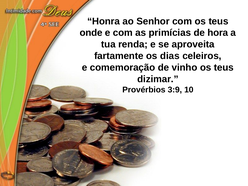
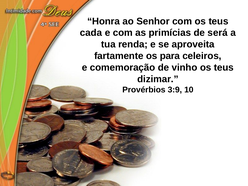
onde: onde -> cada
hora: hora -> será
dias: dias -> para
